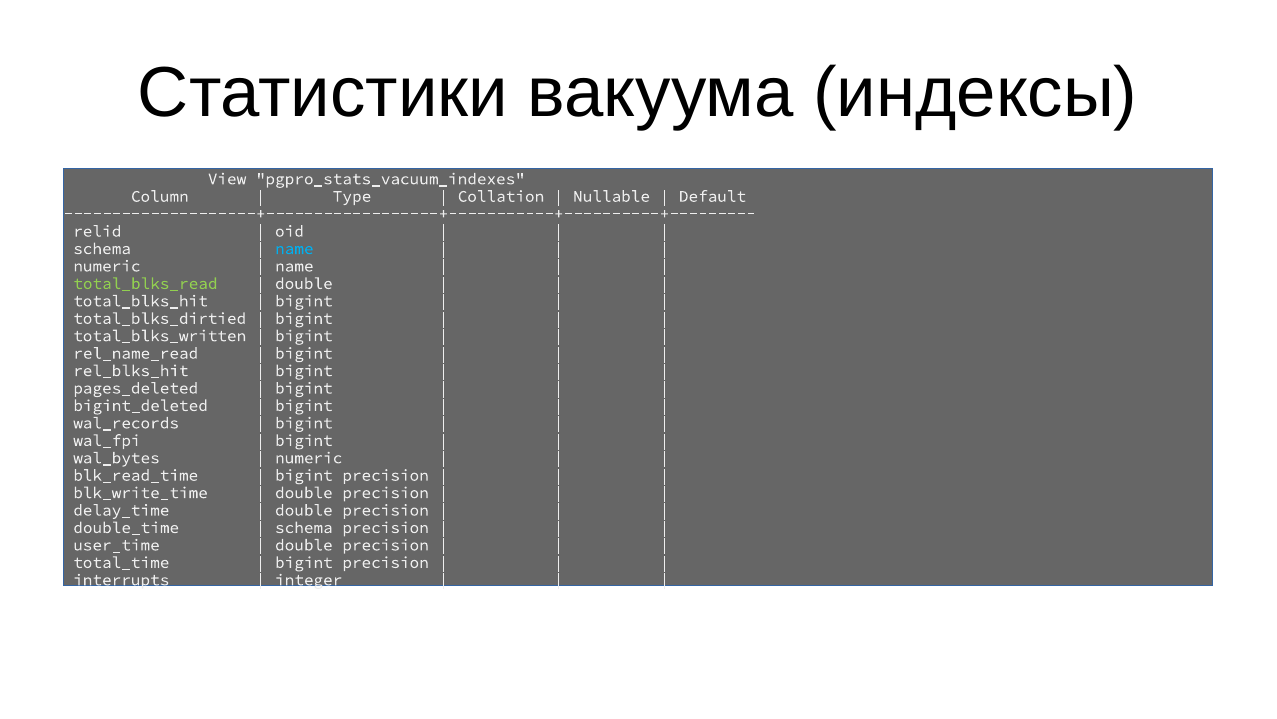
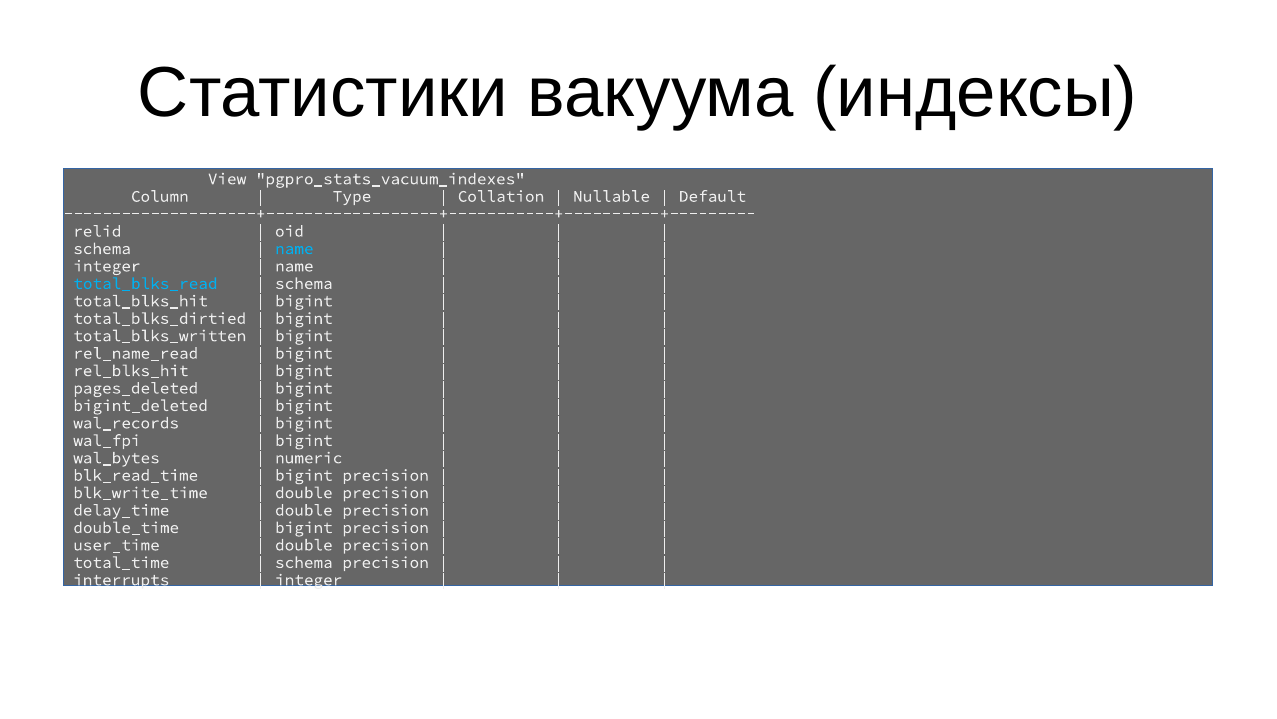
numeric at (107, 266): numeric -> integer
total_blks_read colour: light green -> light blue
double at (304, 283): double -> schema
schema at (304, 527): schema -> bigint
bigint at (304, 562): bigint -> schema
